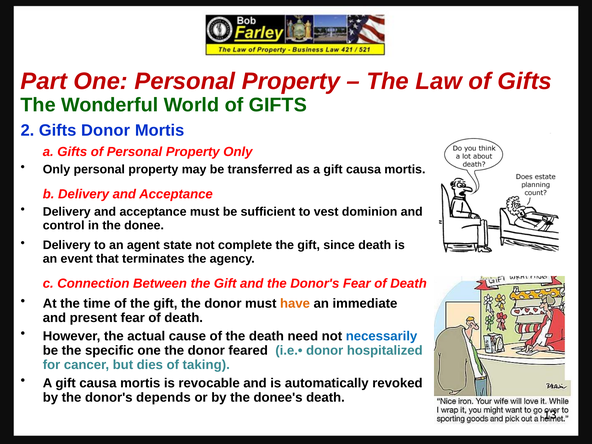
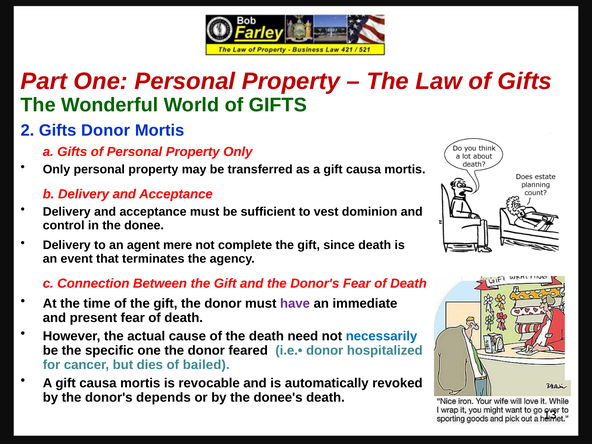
state: state -> mere
have colour: orange -> purple
taking: taking -> bailed
